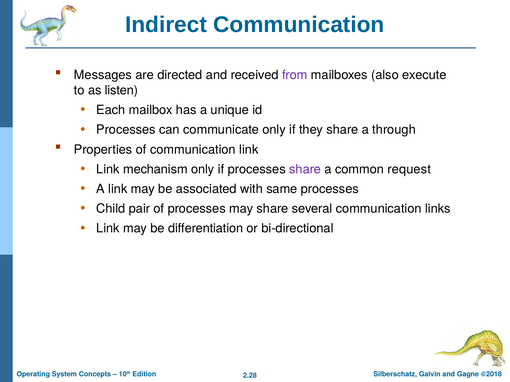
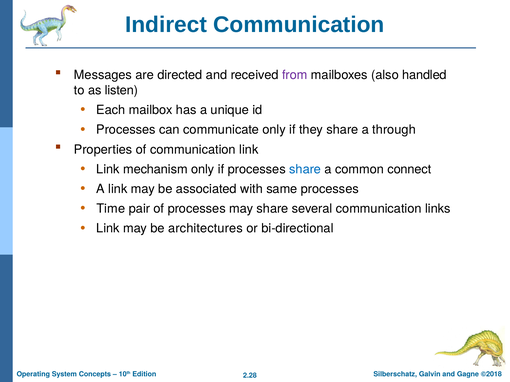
execute: execute -> handled
share at (305, 169) colour: purple -> blue
request: request -> connect
Child: Child -> Time
differentiation: differentiation -> architectures
